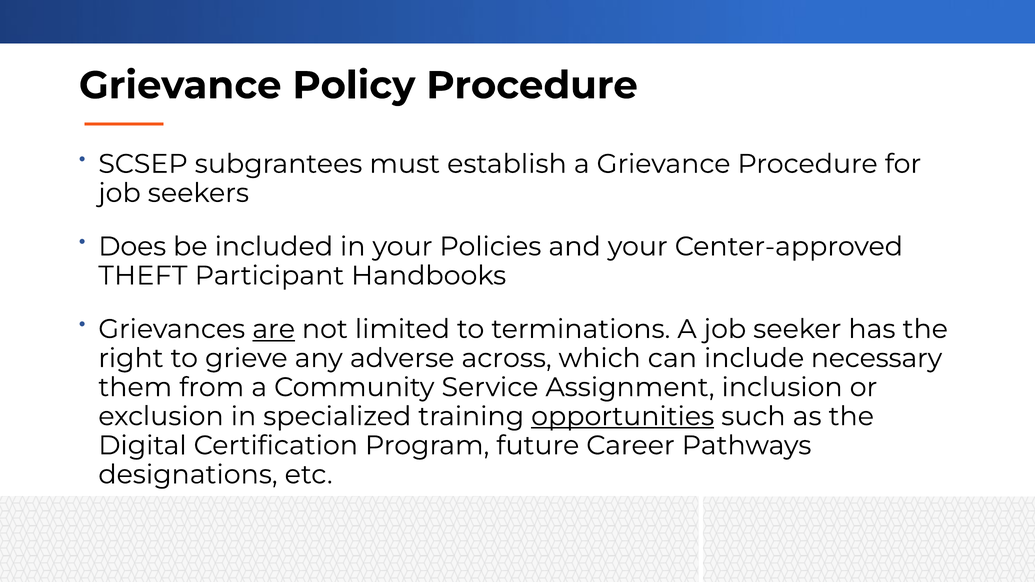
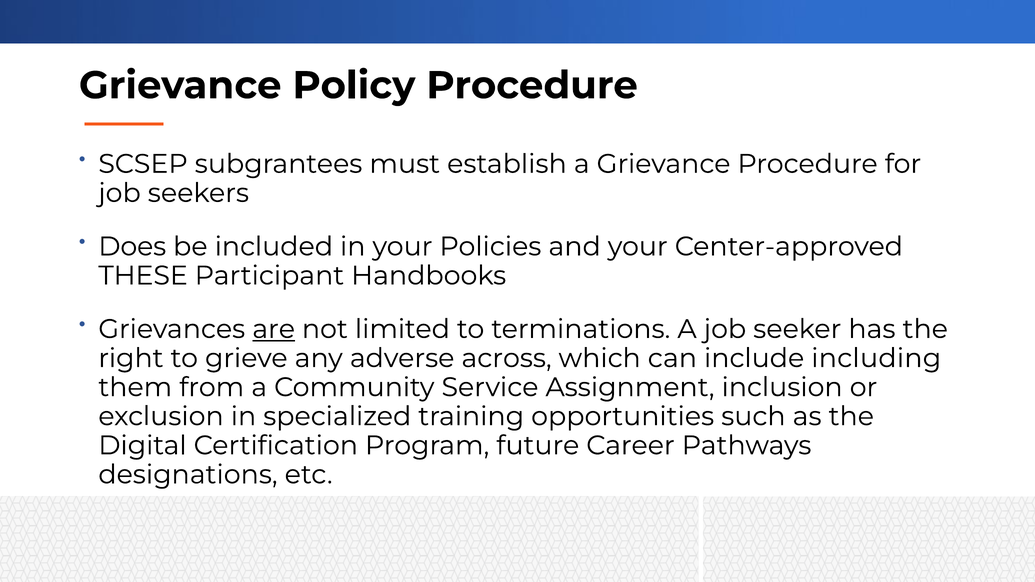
THEFT: THEFT -> THESE
necessary: necessary -> including
opportunities underline: present -> none
